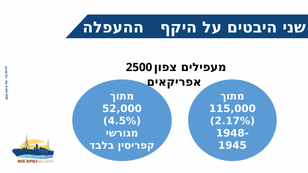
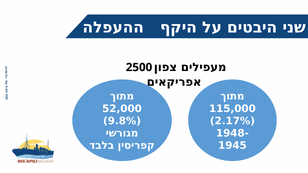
4.5%: 4.5% -> 9.8%
